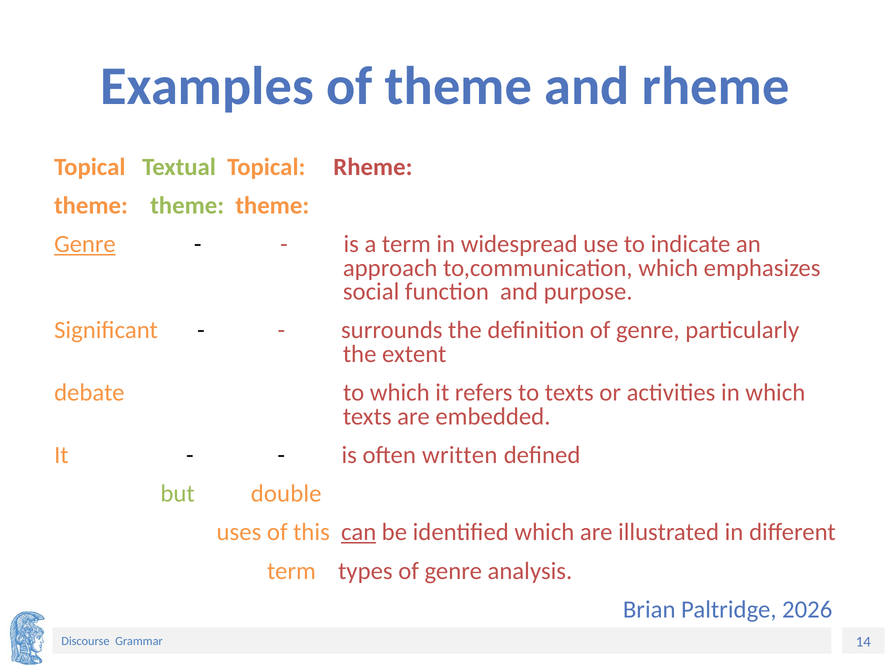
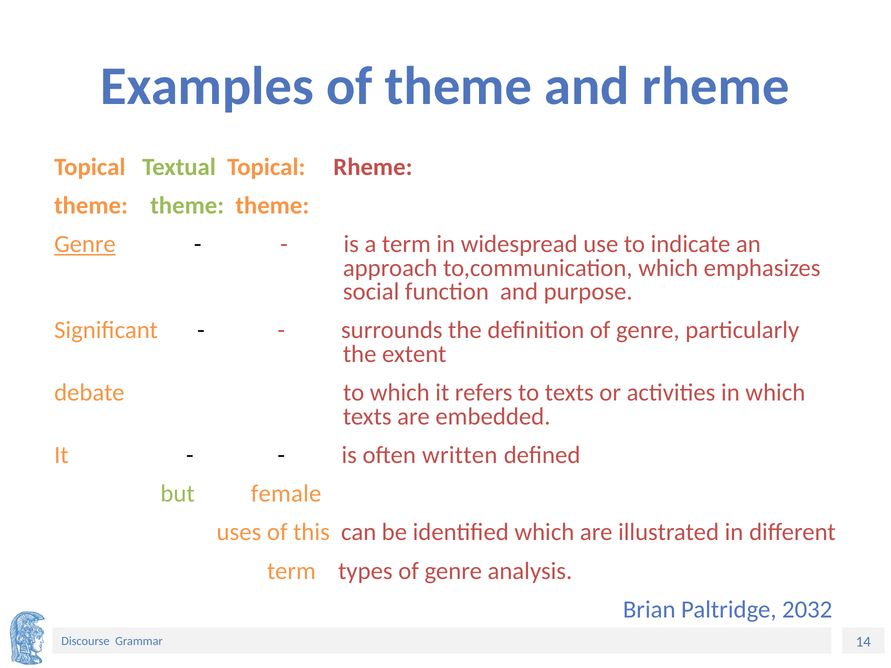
double: double -> female
can underline: present -> none
2026: 2026 -> 2032
